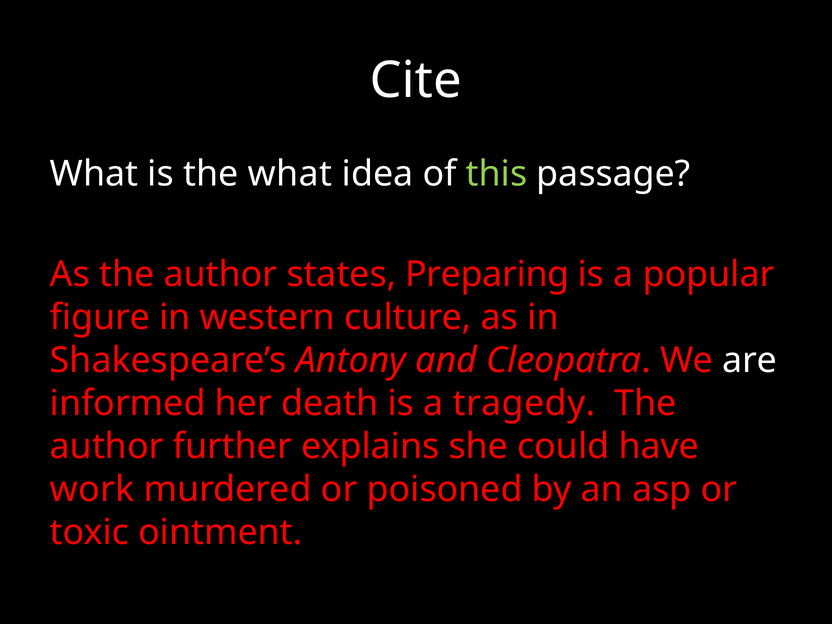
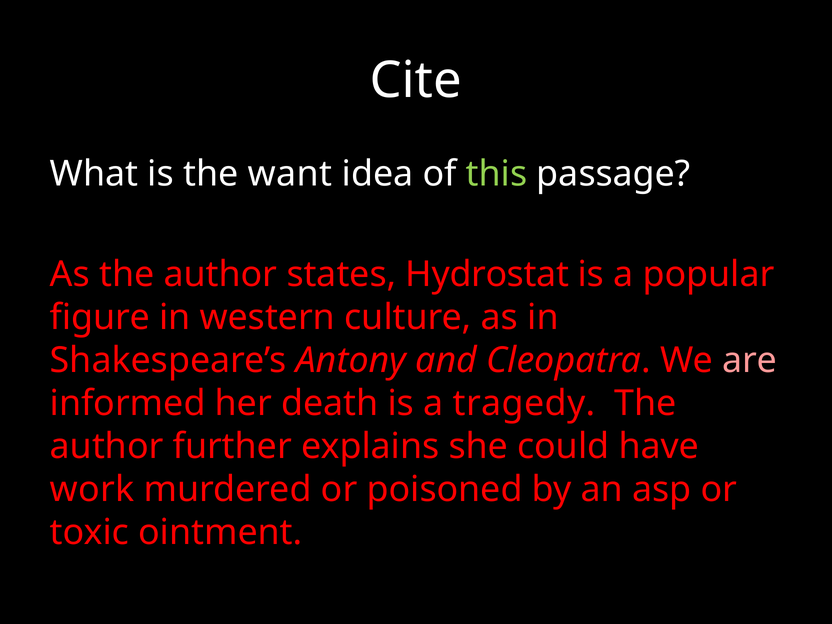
the what: what -> want
Preparing: Preparing -> Hydrostat
are colour: white -> pink
